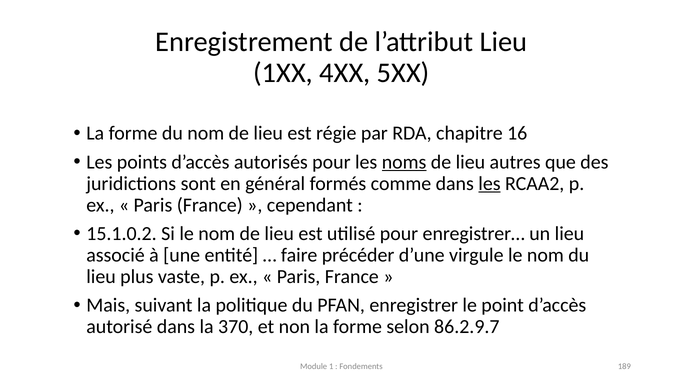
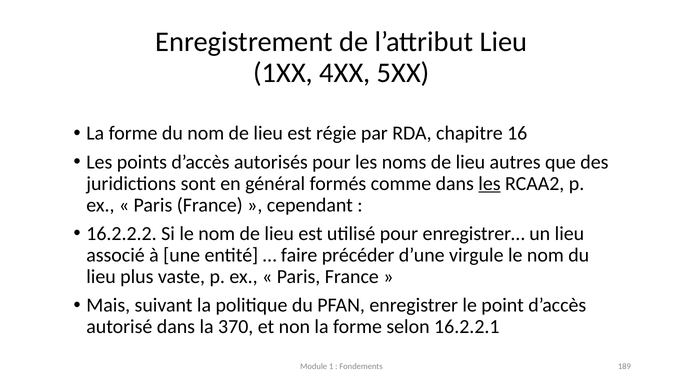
noms underline: present -> none
15.1.0.2: 15.1.0.2 -> 16.2.2.2
86.2.9.7: 86.2.9.7 -> 16.2.2.1
